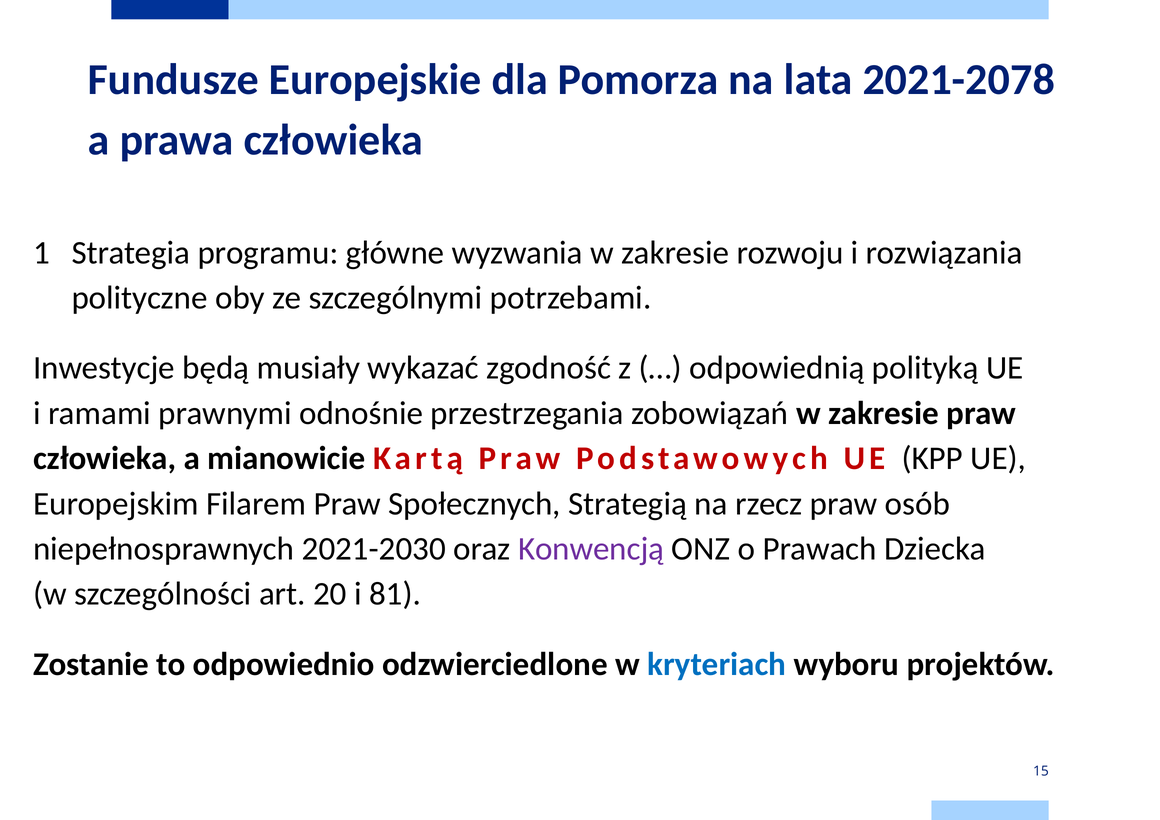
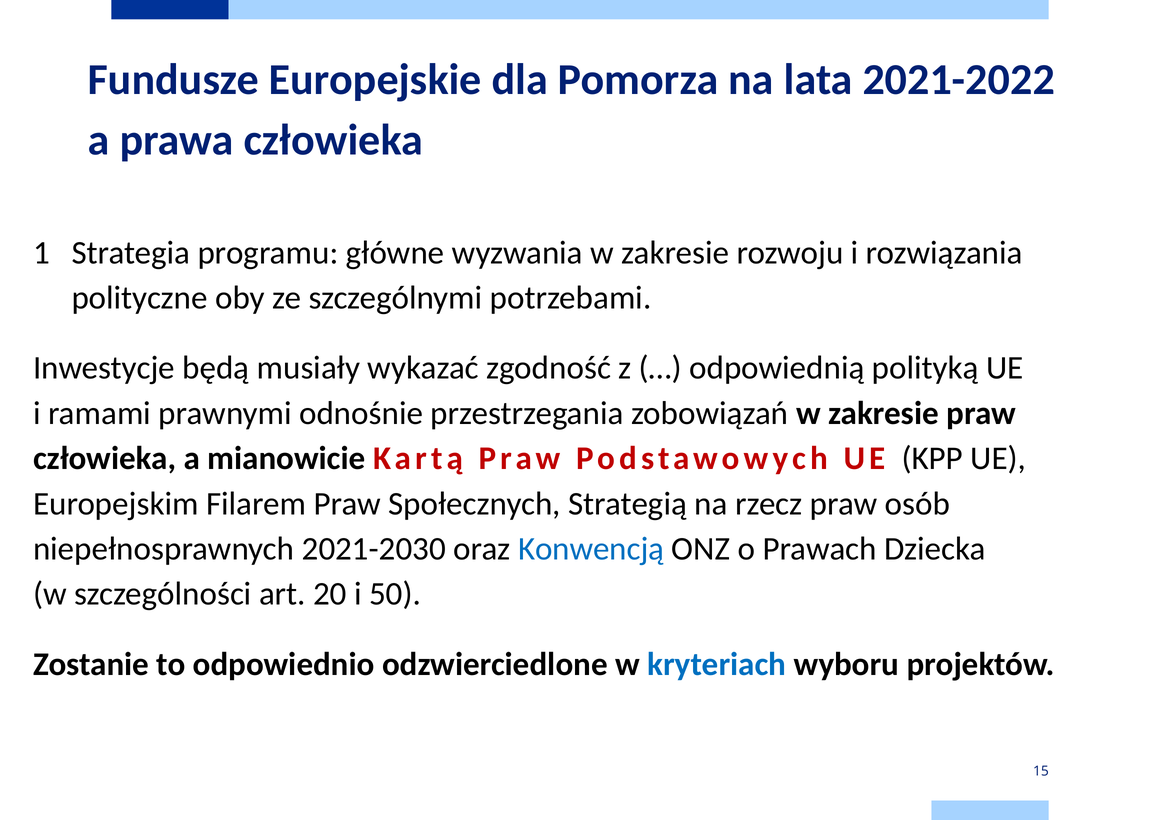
2021-2078: 2021-2078 -> 2021-2022
Konwencją colour: purple -> blue
81: 81 -> 50
